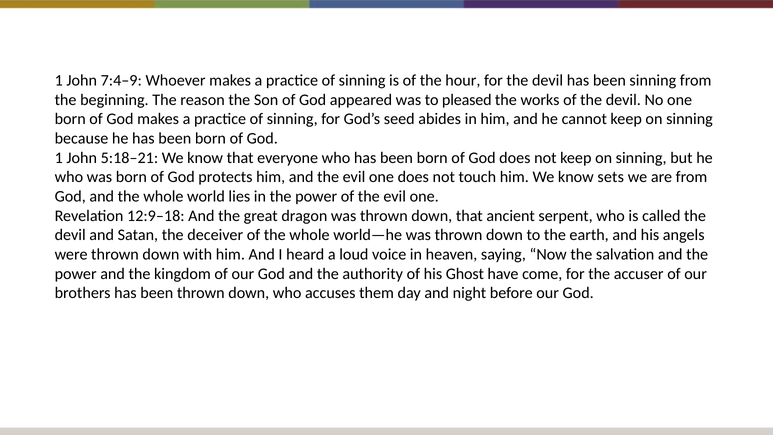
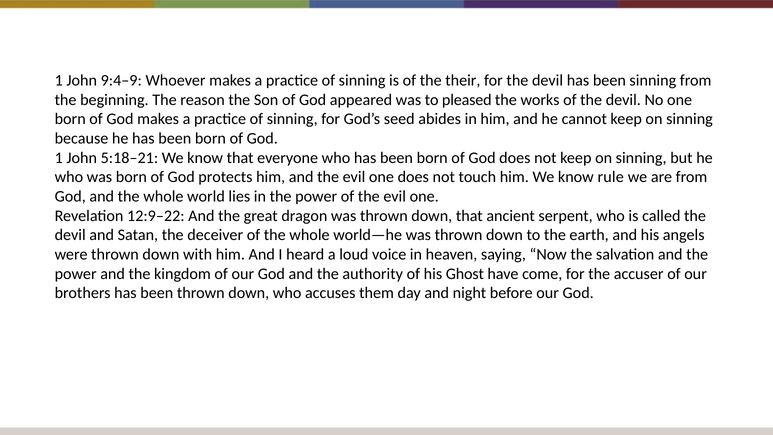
7:4–9: 7:4–9 -> 9:4–9
hour: hour -> their
sets: sets -> rule
12:9–18: 12:9–18 -> 12:9–22
